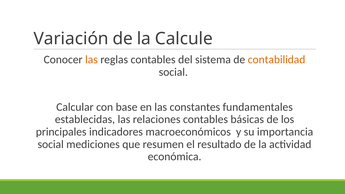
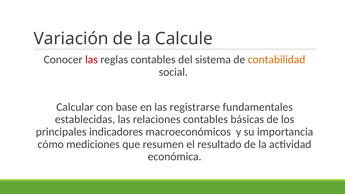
las at (91, 60) colour: orange -> red
constantes: constantes -> registrarse
social at (51, 144): social -> cómo
